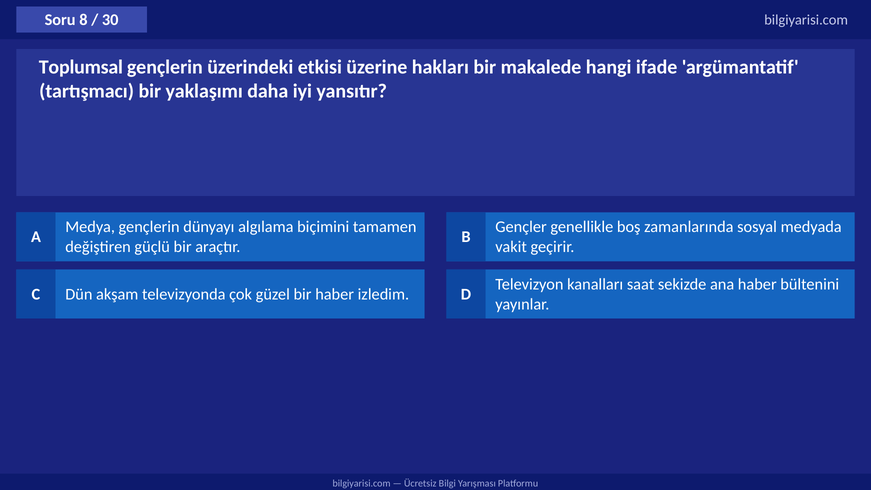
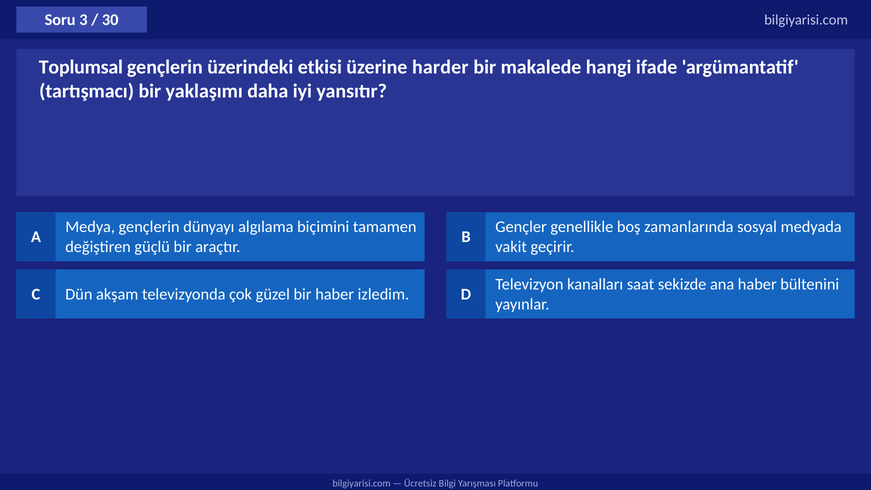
8: 8 -> 3
hakları: hakları -> harder
